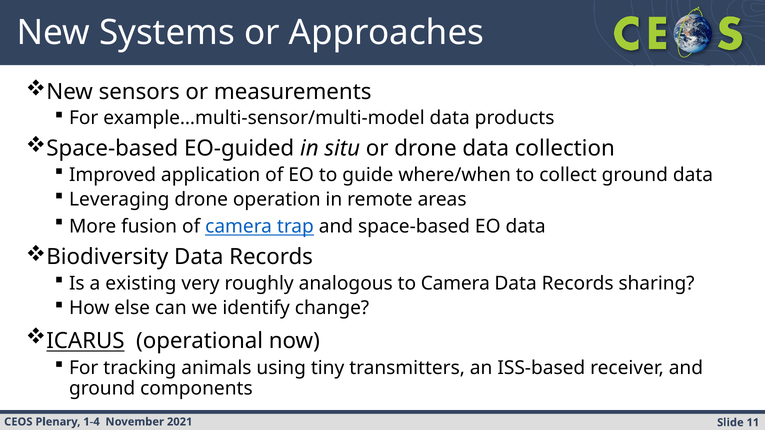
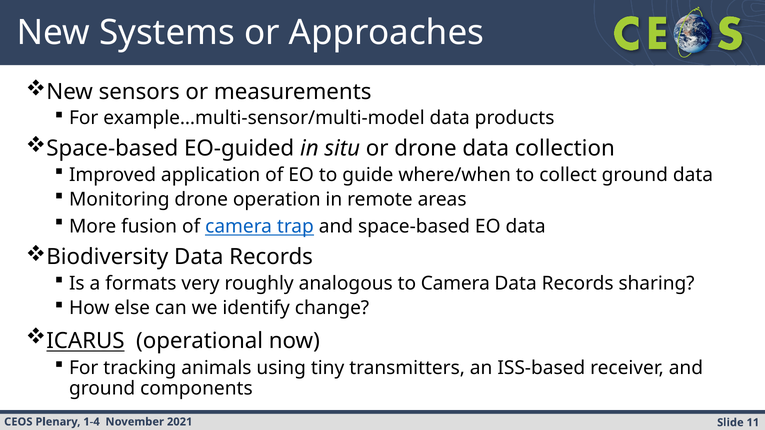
Leveraging: Leveraging -> Monitoring
existing: existing -> formats
